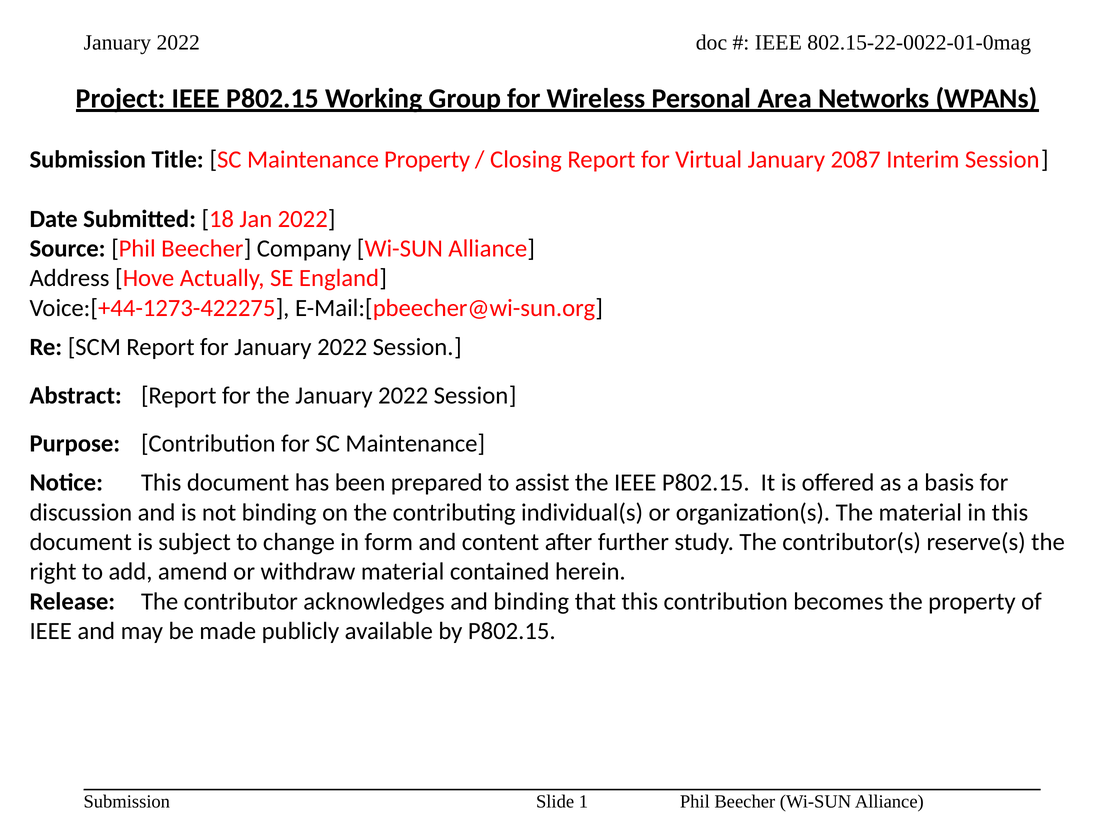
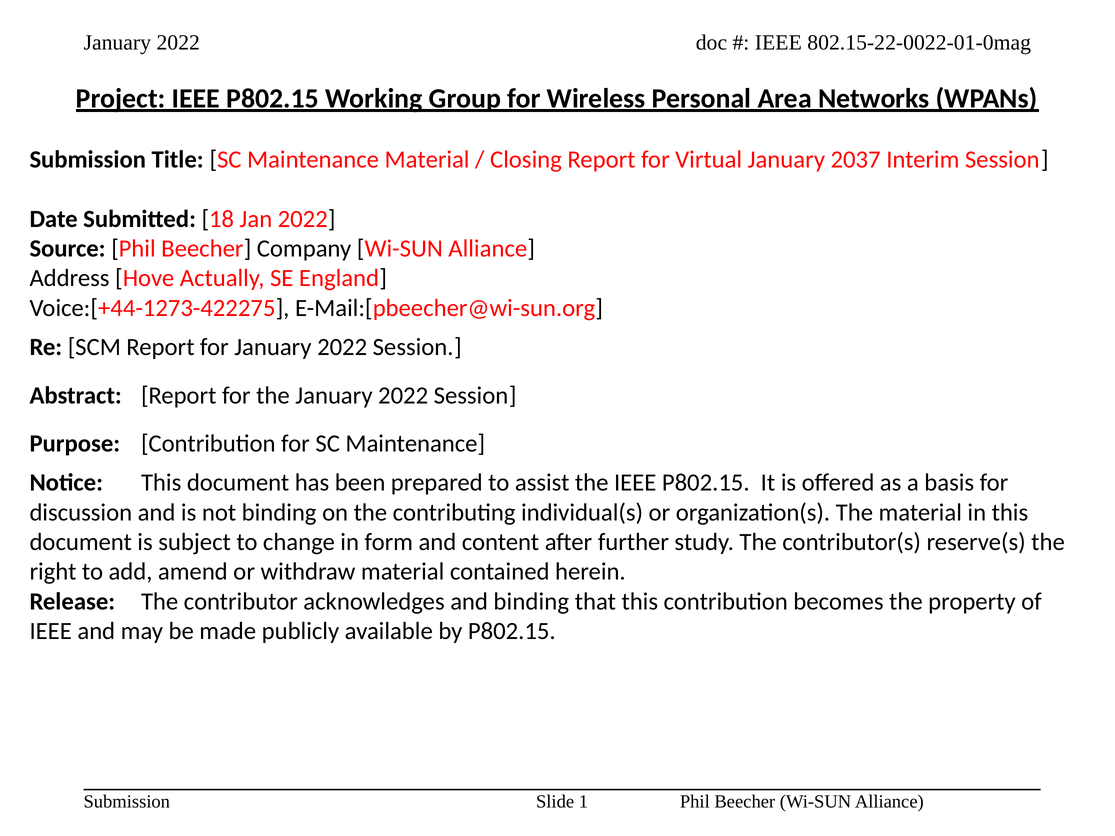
Maintenance Property: Property -> Material
2087: 2087 -> 2037
